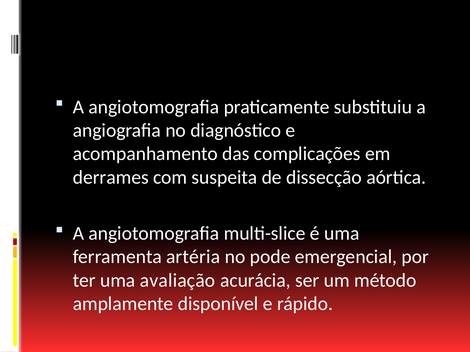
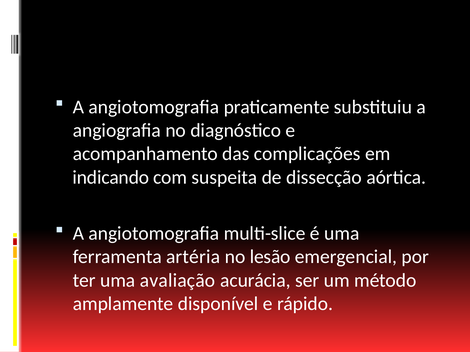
derrames: derrames -> indicando
pode: pode -> lesão
